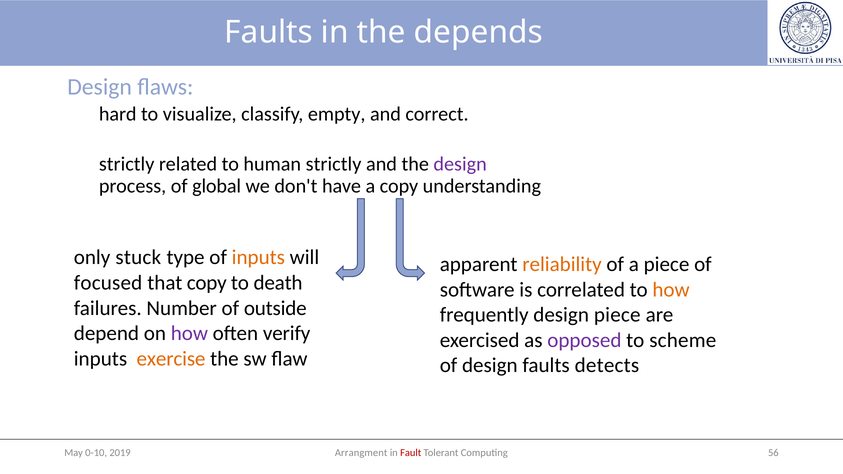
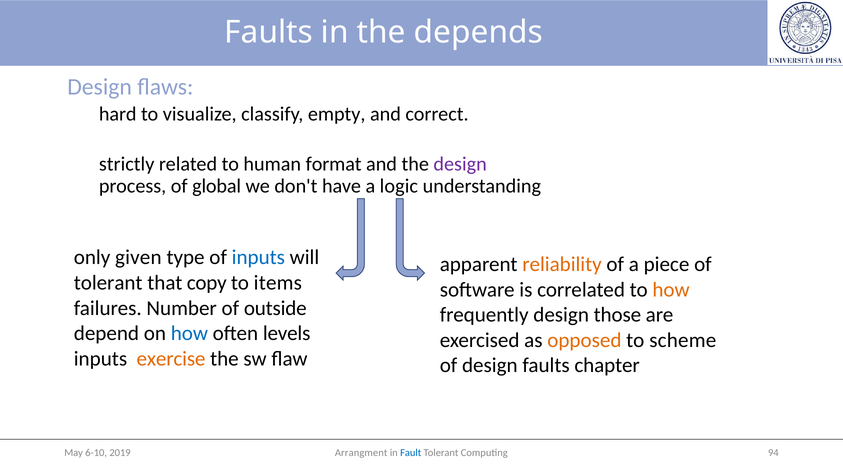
human strictly: strictly -> format
a copy: copy -> logic
stuck: stuck -> given
inputs at (258, 258) colour: orange -> blue
focused at (108, 283): focused -> tolerant
death: death -> items
design piece: piece -> those
how at (189, 333) colour: purple -> blue
verify: verify -> levels
opposed colour: purple -> orange
detects: detects -> chapter
Fault colour: red -> blue
56: 56 -> 94
0-10: 0-10 -> 6-10
